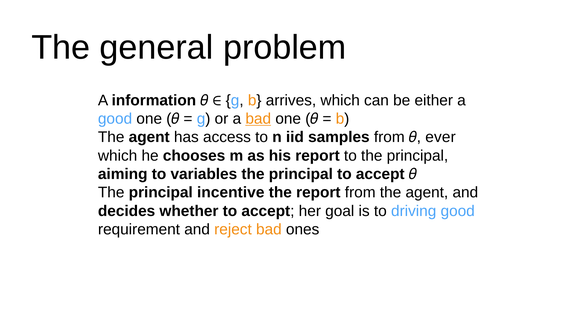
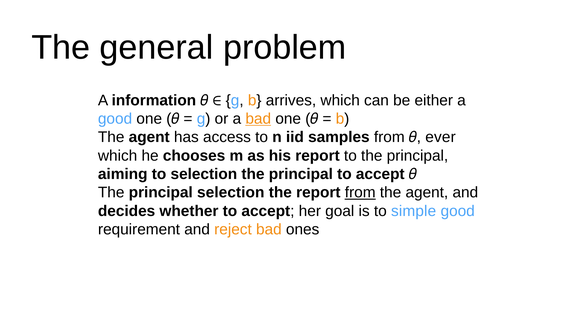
to variables: variables -> selection
principal incentive: incentive -> selection
from at (360, 193) underline: none -> present
driving: driving -> simple
